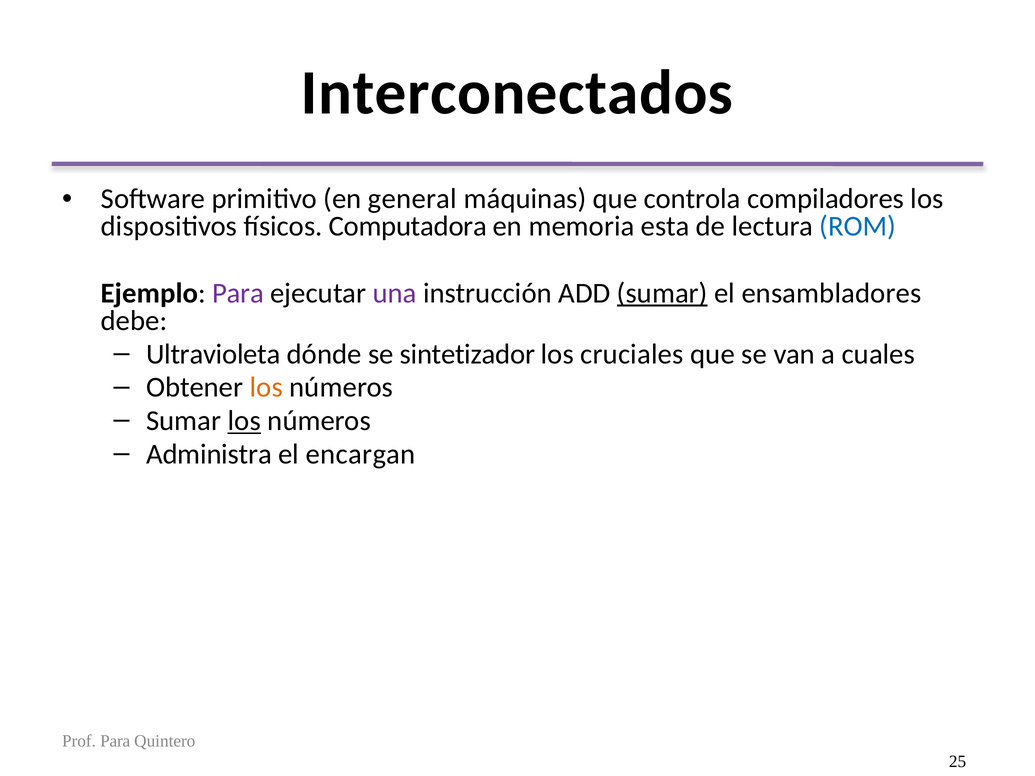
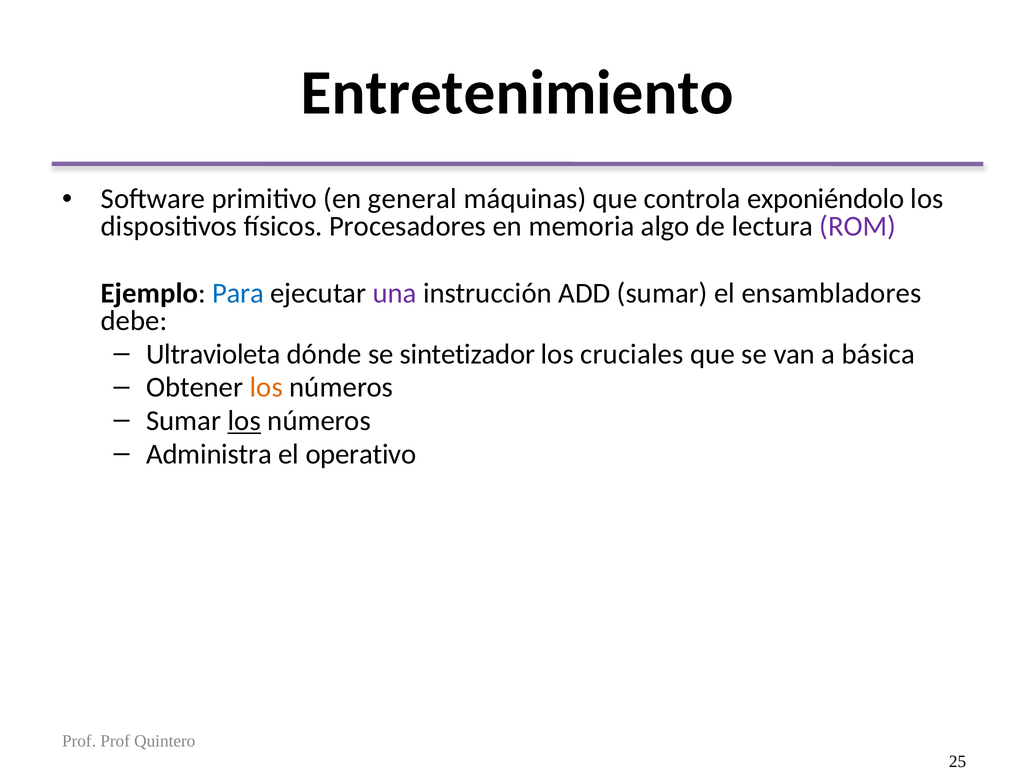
Interconectados: Interconectados -> Entretenimiento
compiladores: compiladores -> exponiéndolo
Computadora: Computadora -> Procesadores
esta: esta -> algo
ROM colour: blue -> purple
Para at (238, 293) colour: purple -> blue
sumar at (662, 293) underline: present -> none
cuales: cuales -> básica
encargan: encargan -> operativo
Prof Para: Para -> Prof
